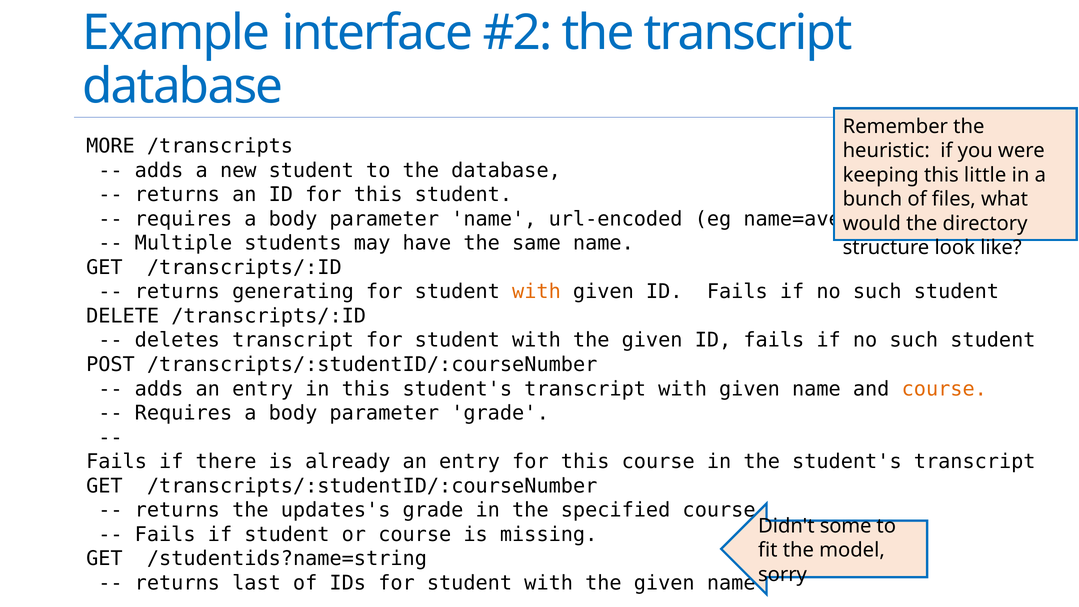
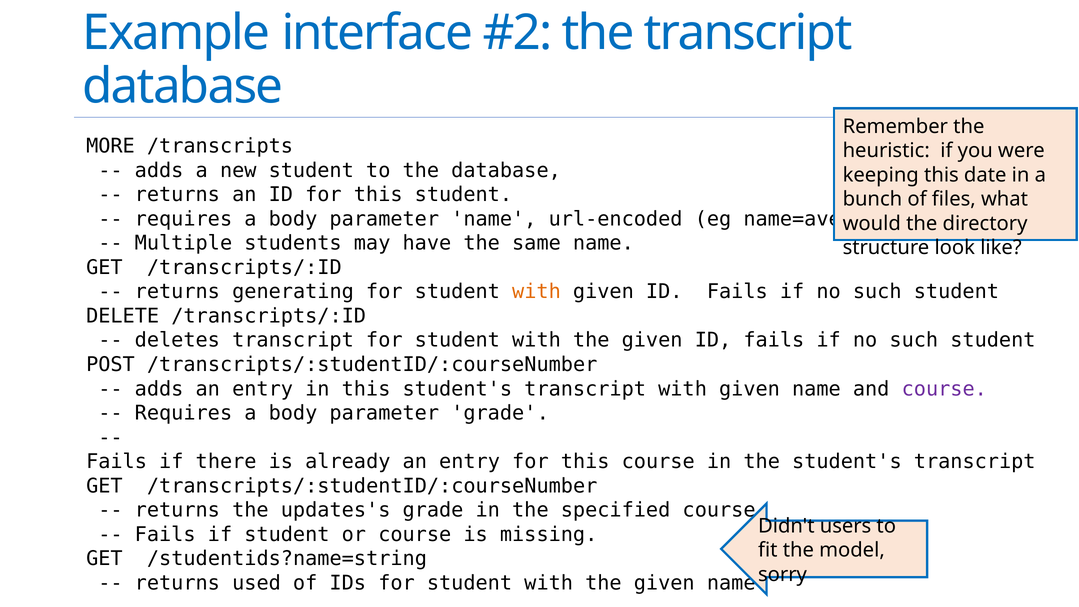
little: little -> date
course at (944, 389) colour: orange -> purple
some: some -> users
last: last -> used
